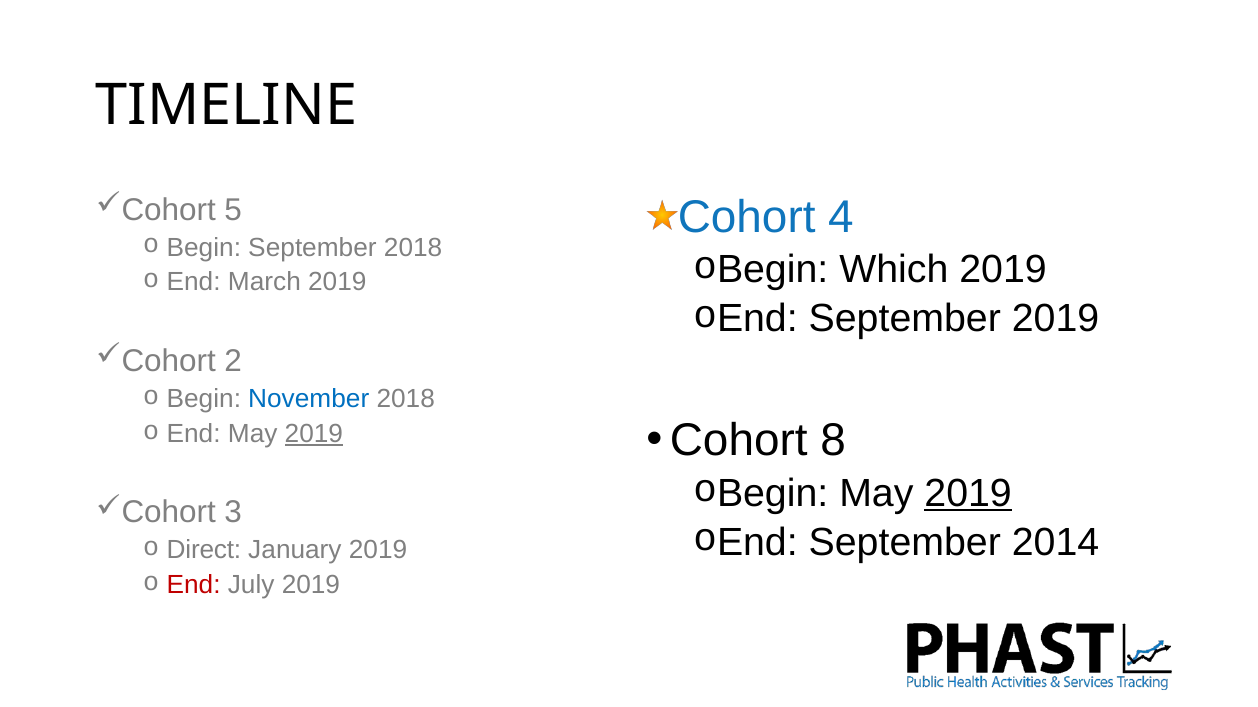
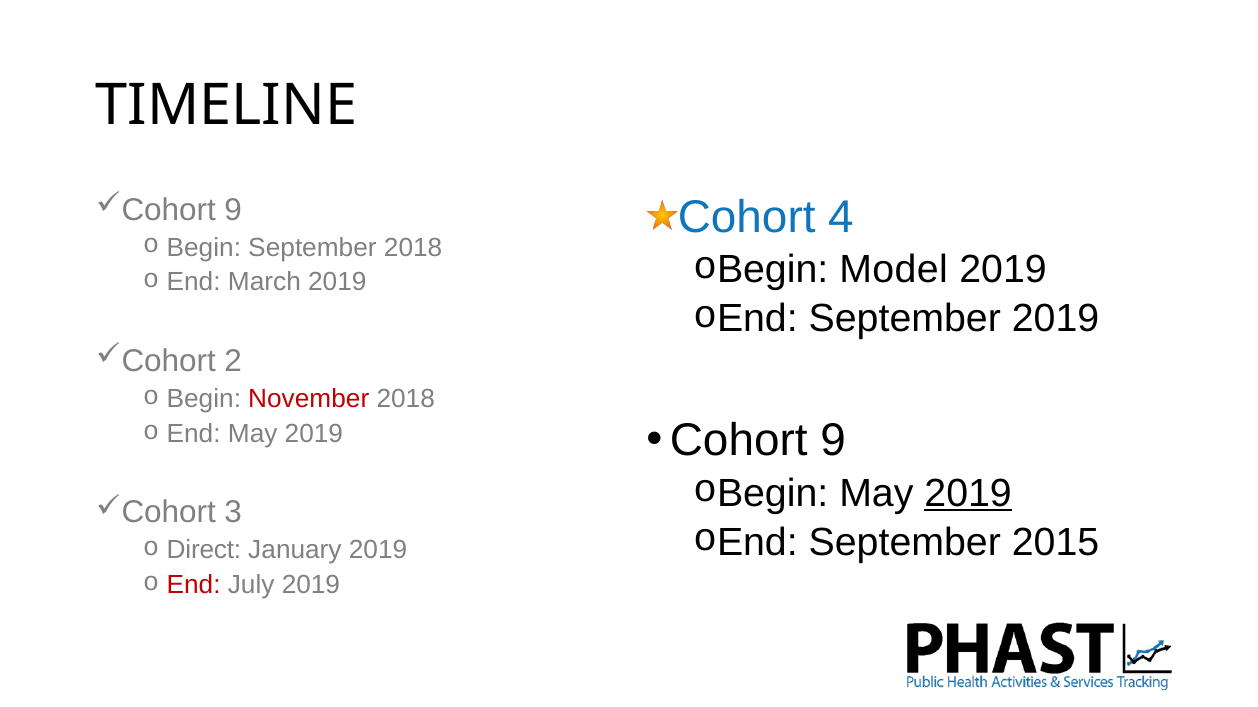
5 at (233, 210): 5 -> 9
Which: Which -> Model
November colour: blue -> red
Cohort 8: 8 -> 9
2019 at (314, 434) underline: present -> none
2014: 2014 -> 2015
